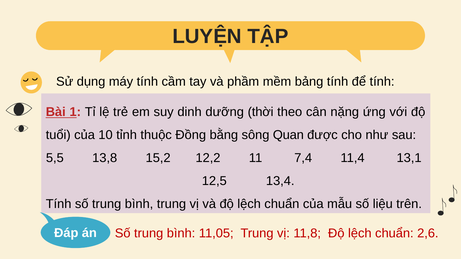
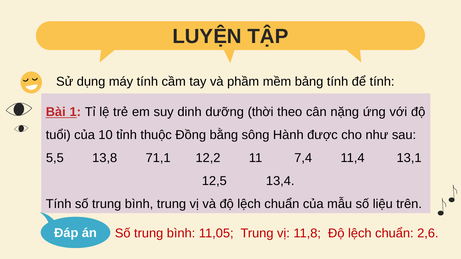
Quan: Quan -> Hành
15,2: 15,2 -> 71,1
